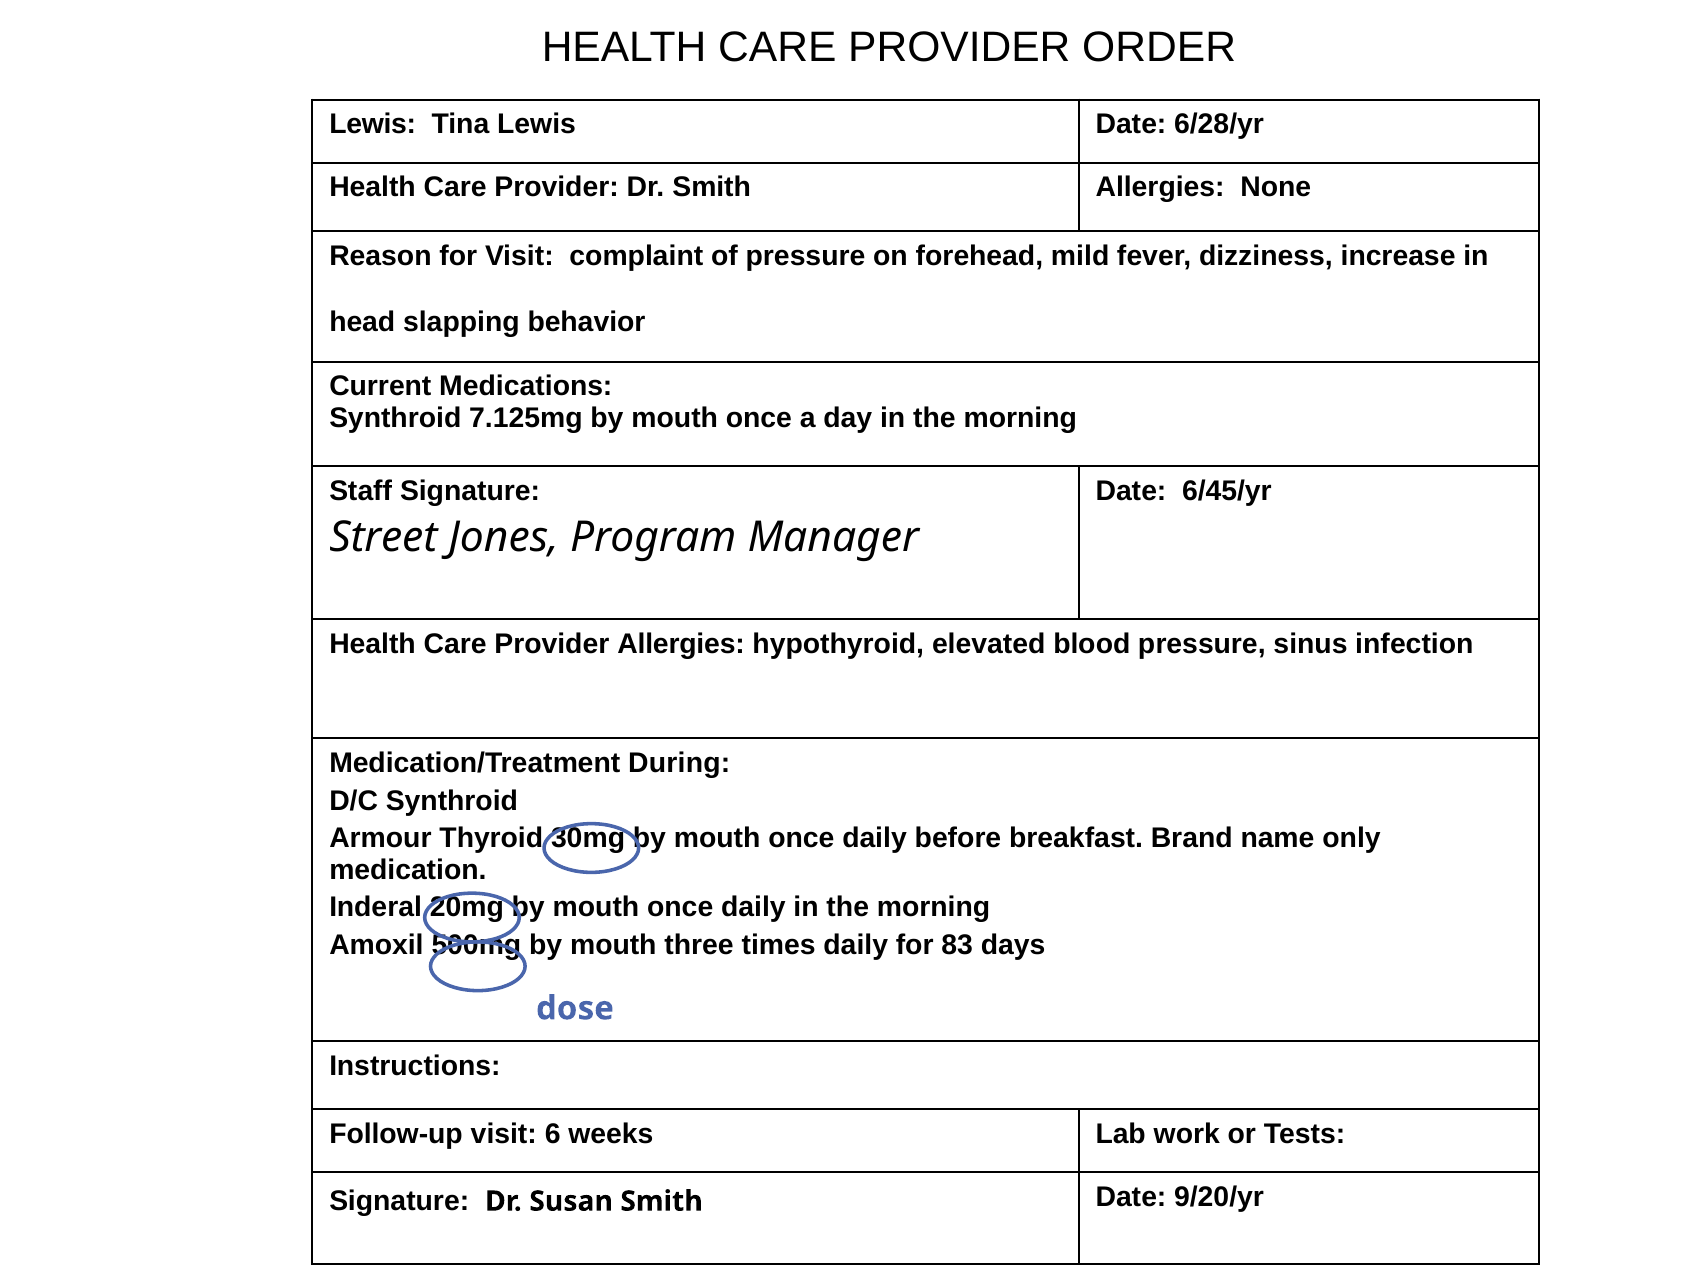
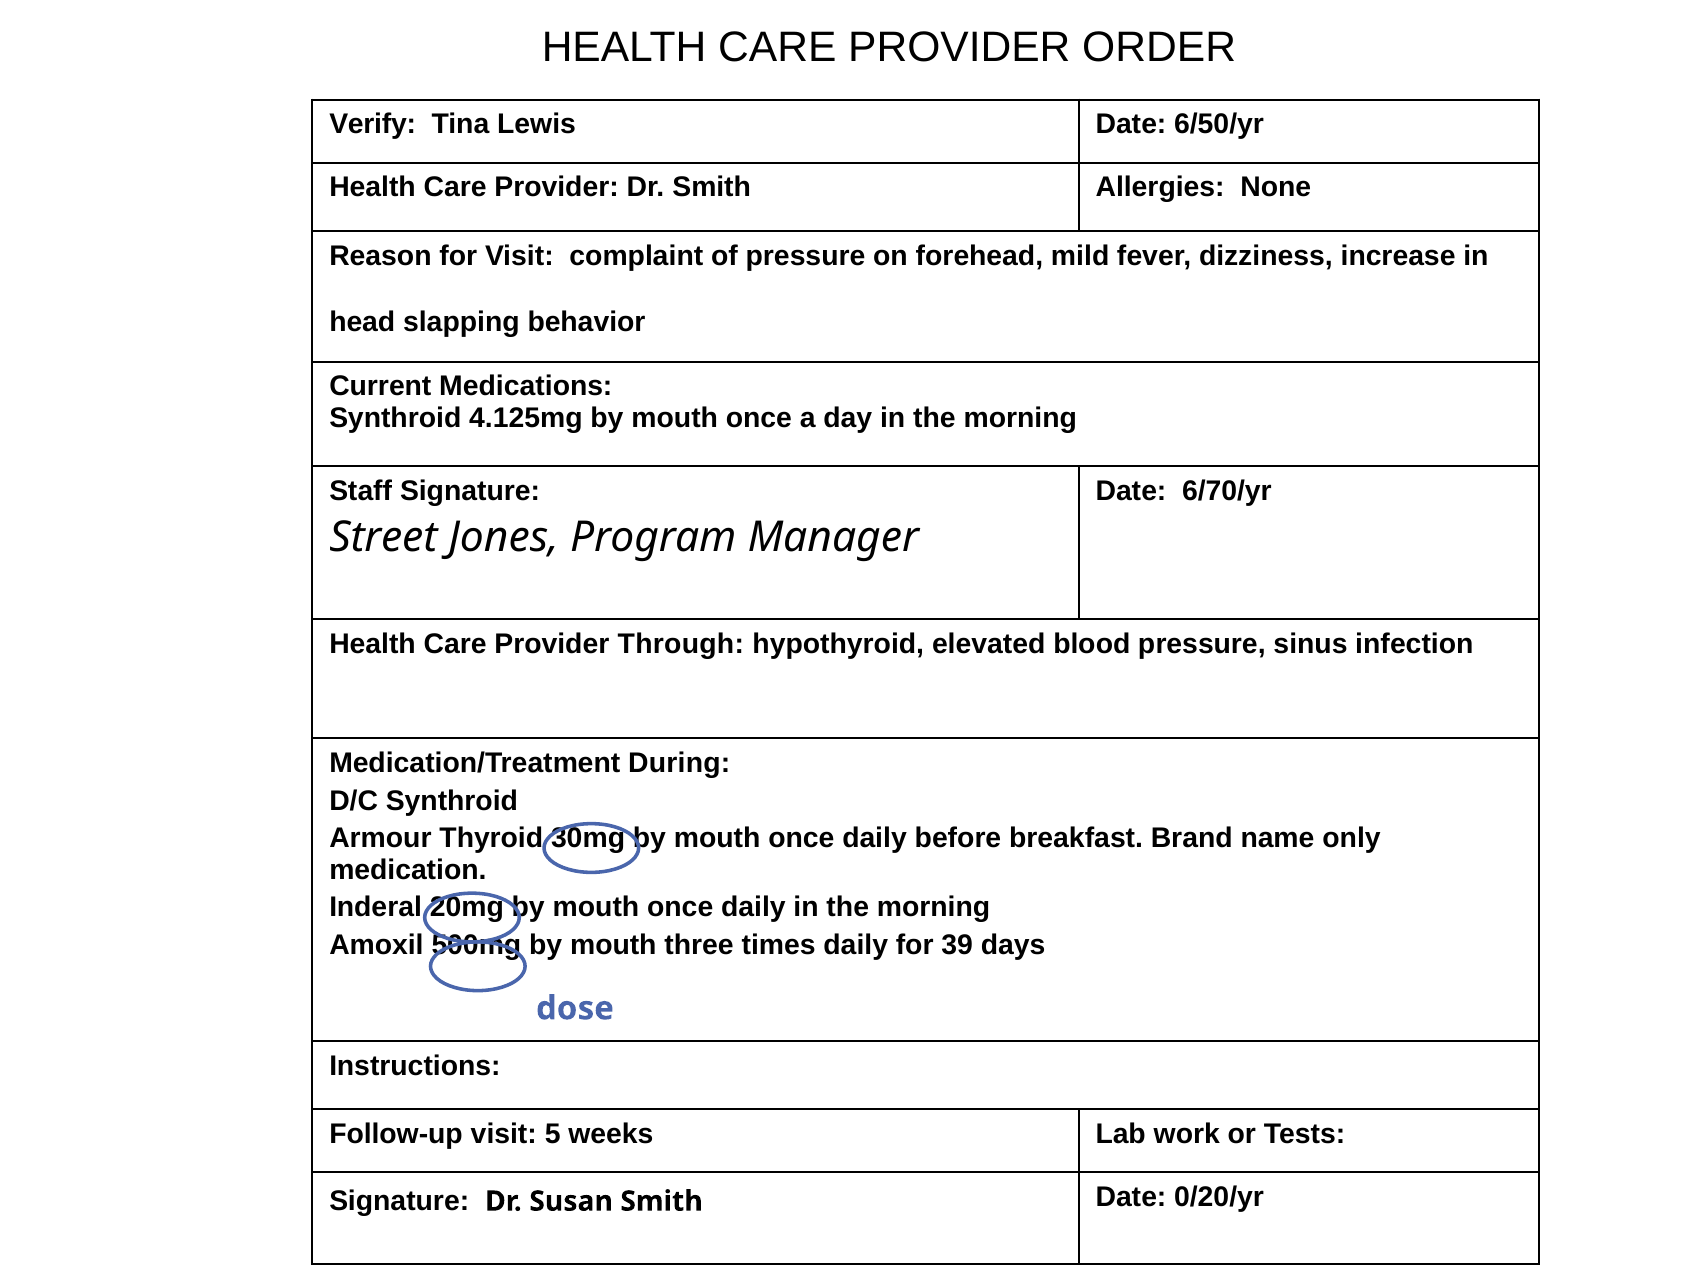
Lewis at (373, 125): Lewis -> Verify
6/28/yr: 6/28/yr -> 6/50/yr
7.125mg: 7.125mg -> 4.125mg
6/45/yr: 6/45/yr -> 6/70/yr
Provider Allergies: Allergies -> Through
83: 83 -> 39
6: 6 -> 5
9/20/yr: 9/20/yr -> 0/20/yr
